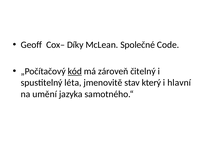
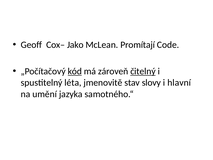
Díky: Díky -> Jako
Společné: Společné -> Promítají
čitelný underline: none -> present
který: který -> slovy
